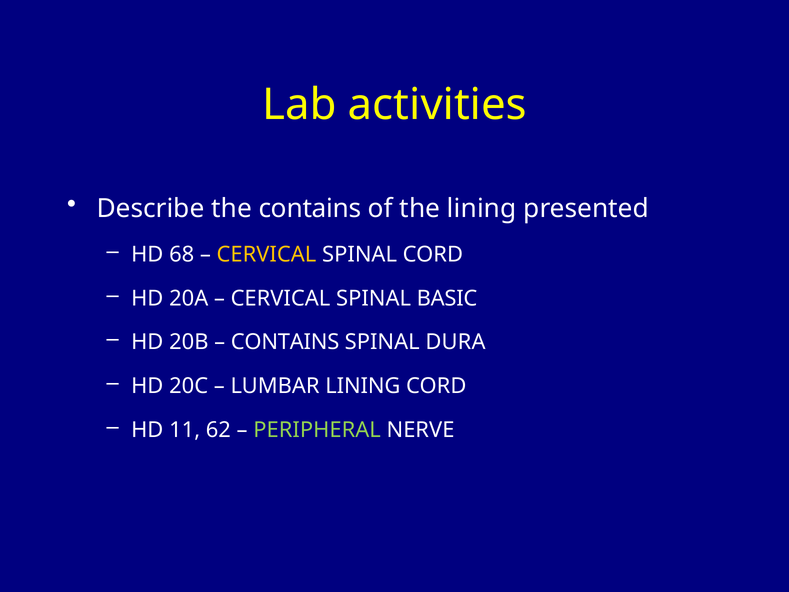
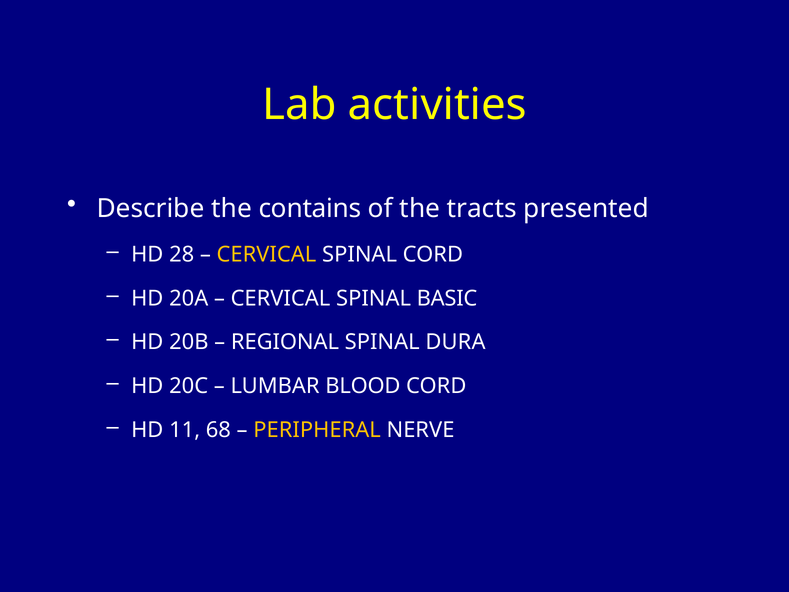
the lining: lining -> tracts
68: 68 -> 28
CONTAINS at (285, 342): CONTAINS -> REGIONAL
LUMBAR LINING: LINING -> BLOOD
62: 62 -> 68
PERIPHERAL colour: light green -> yellow
